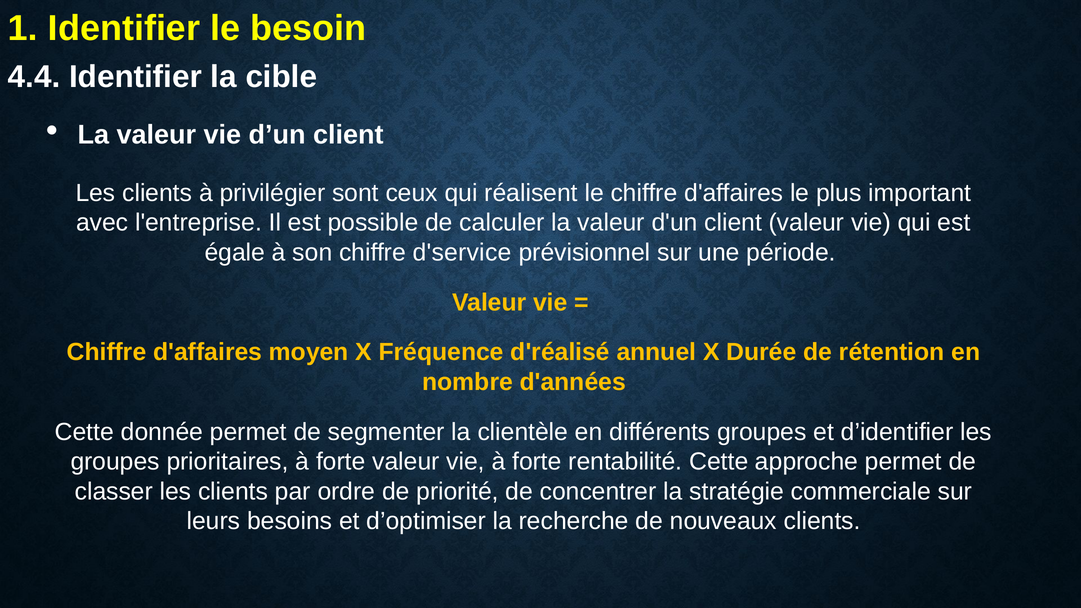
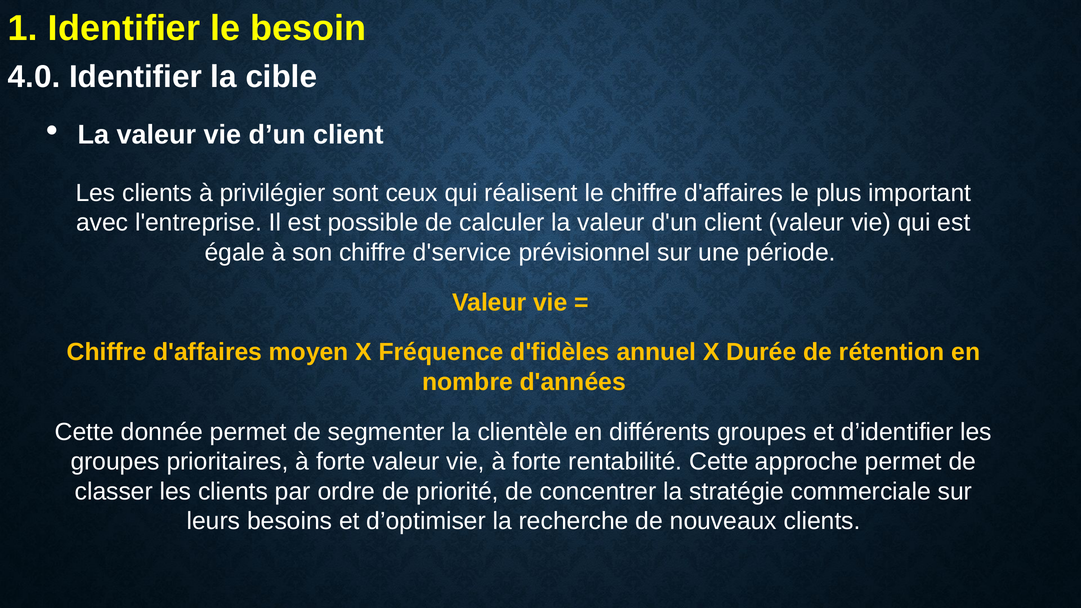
4.4: 4.4 -> 4.0
d'réalisé: d'réalisé -> d'fidèles
